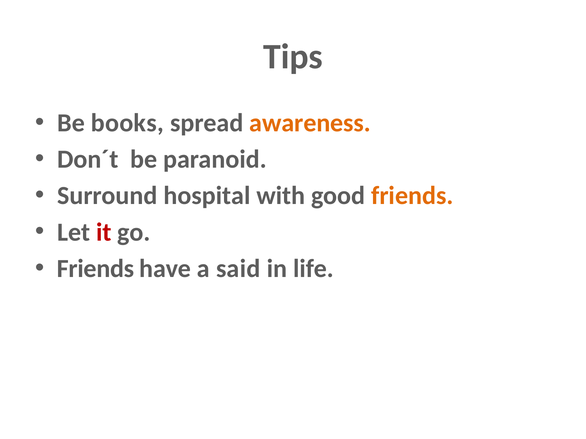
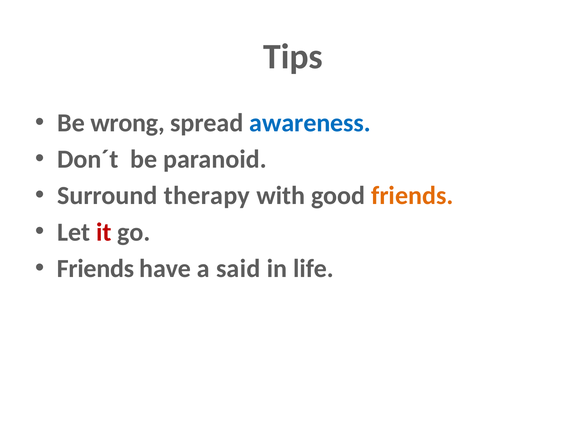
books: books -> wrong
awareness colour: orange -> blue
hospital: hospital -> therapy
